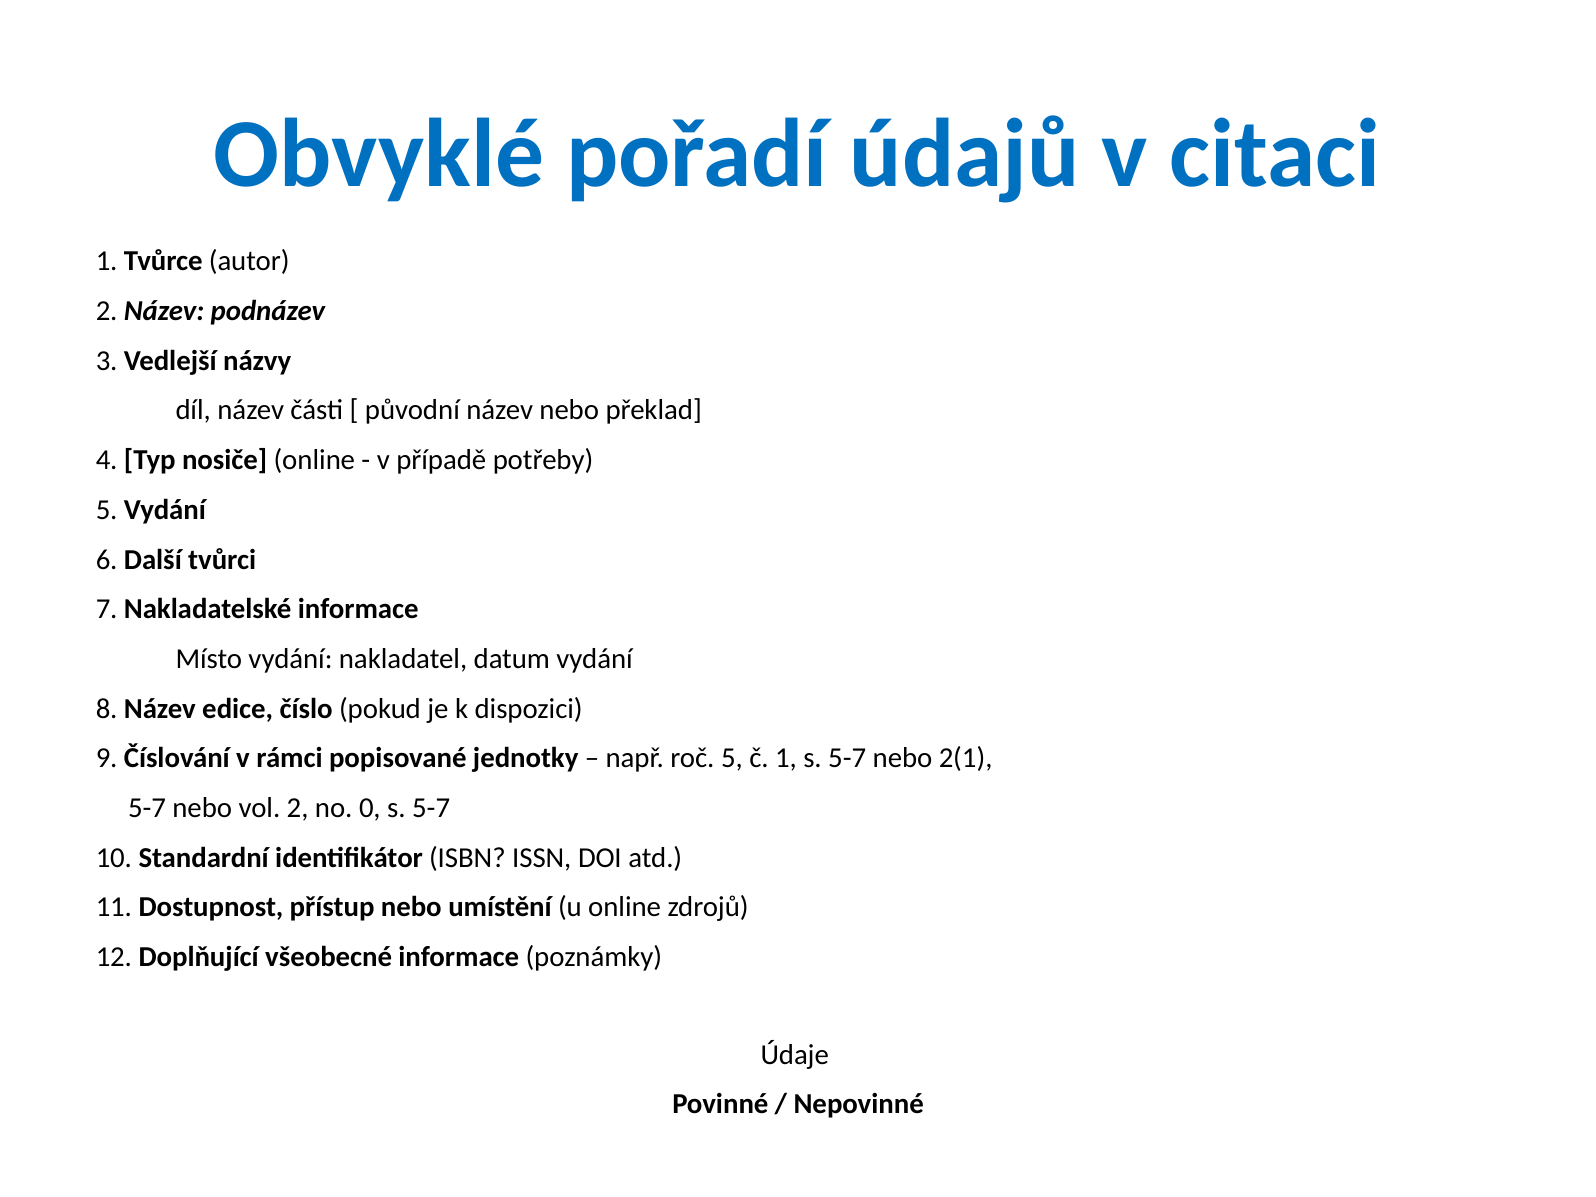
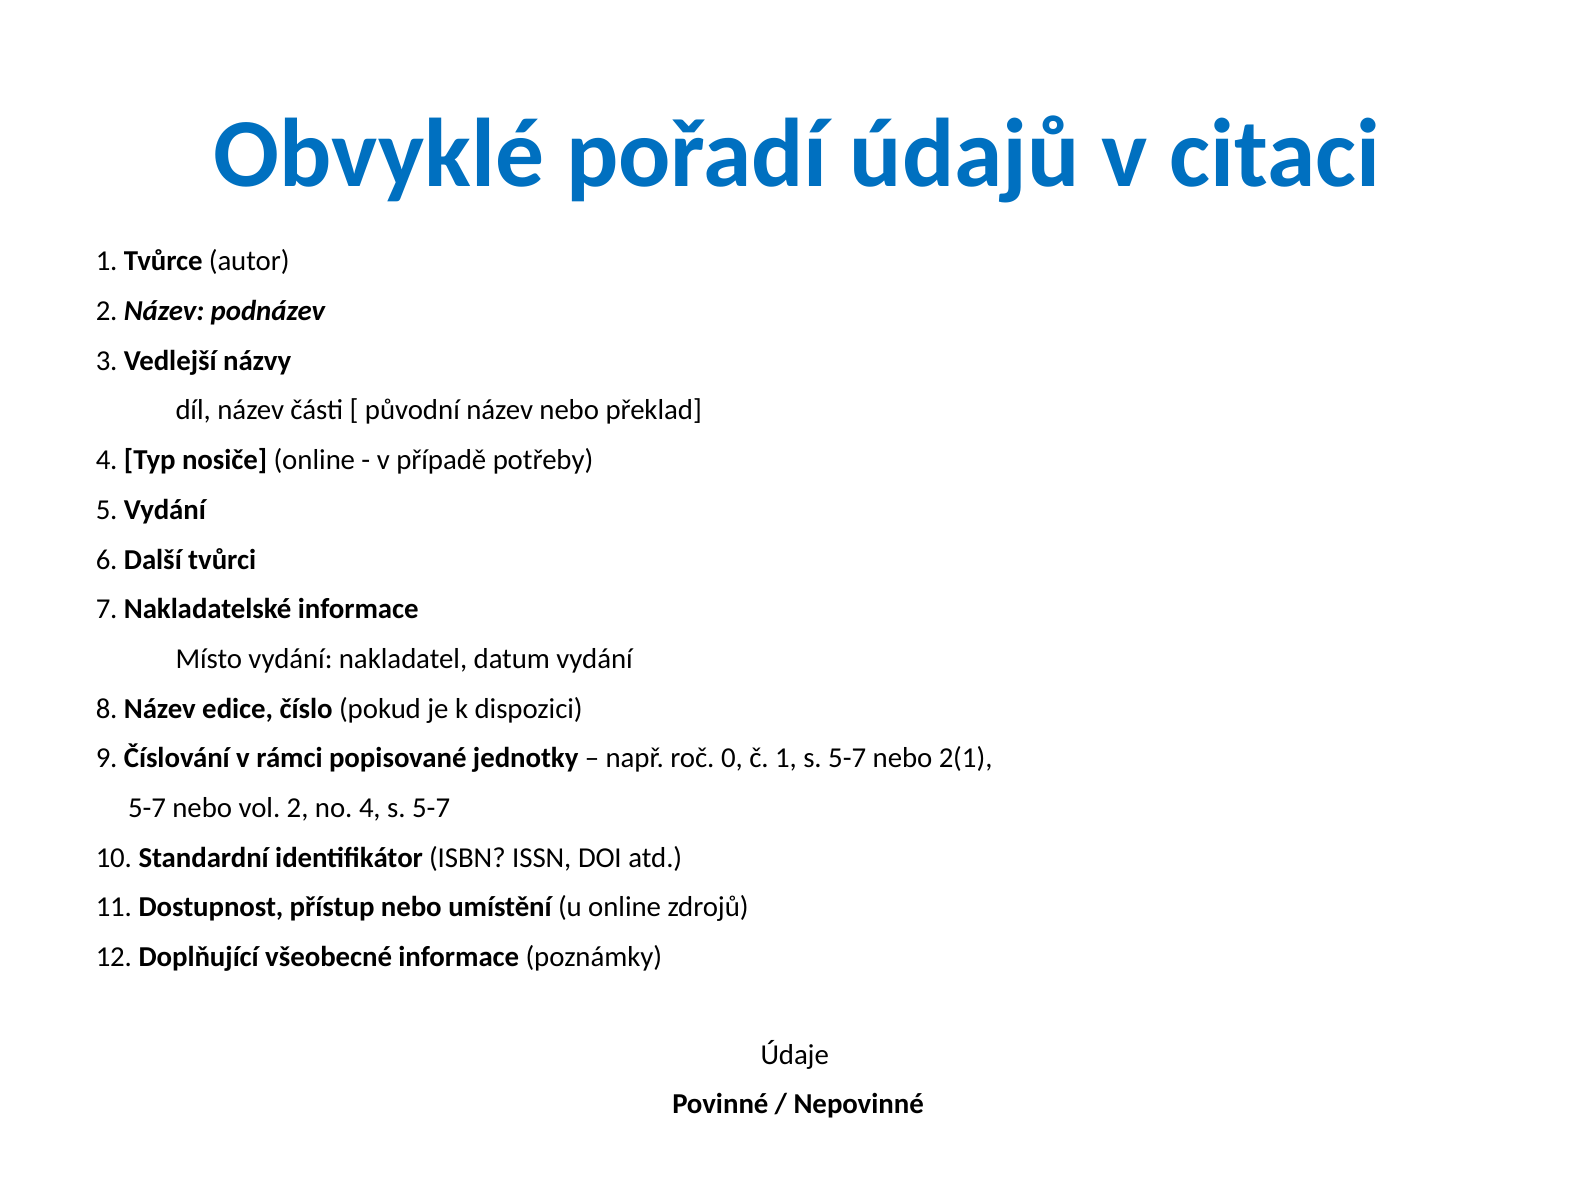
roč 5: 5 -> 0
no 0: 0 -> 4
